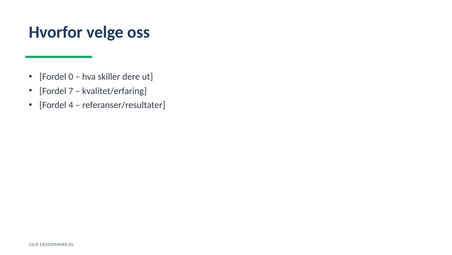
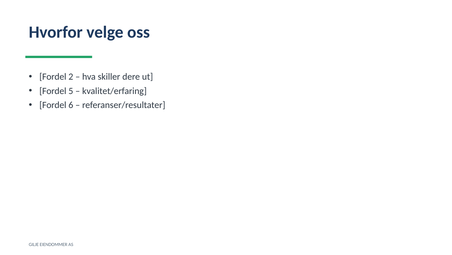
0: 0 -> 2
7: 7 -> 5
4: 4 -> 6
